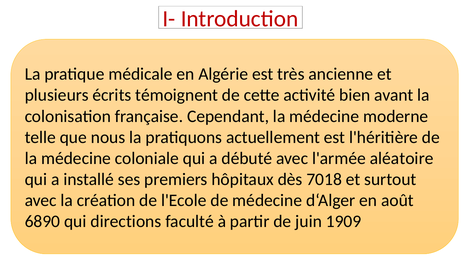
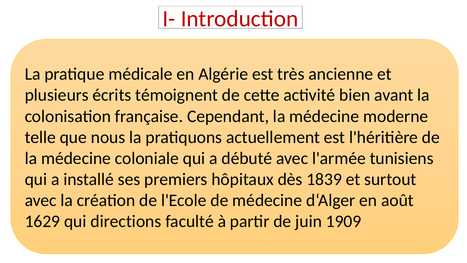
aléatoire: aléatoire -> tunisiens
7018: 7018 -> 1839
6890: 6890 -> 1629
